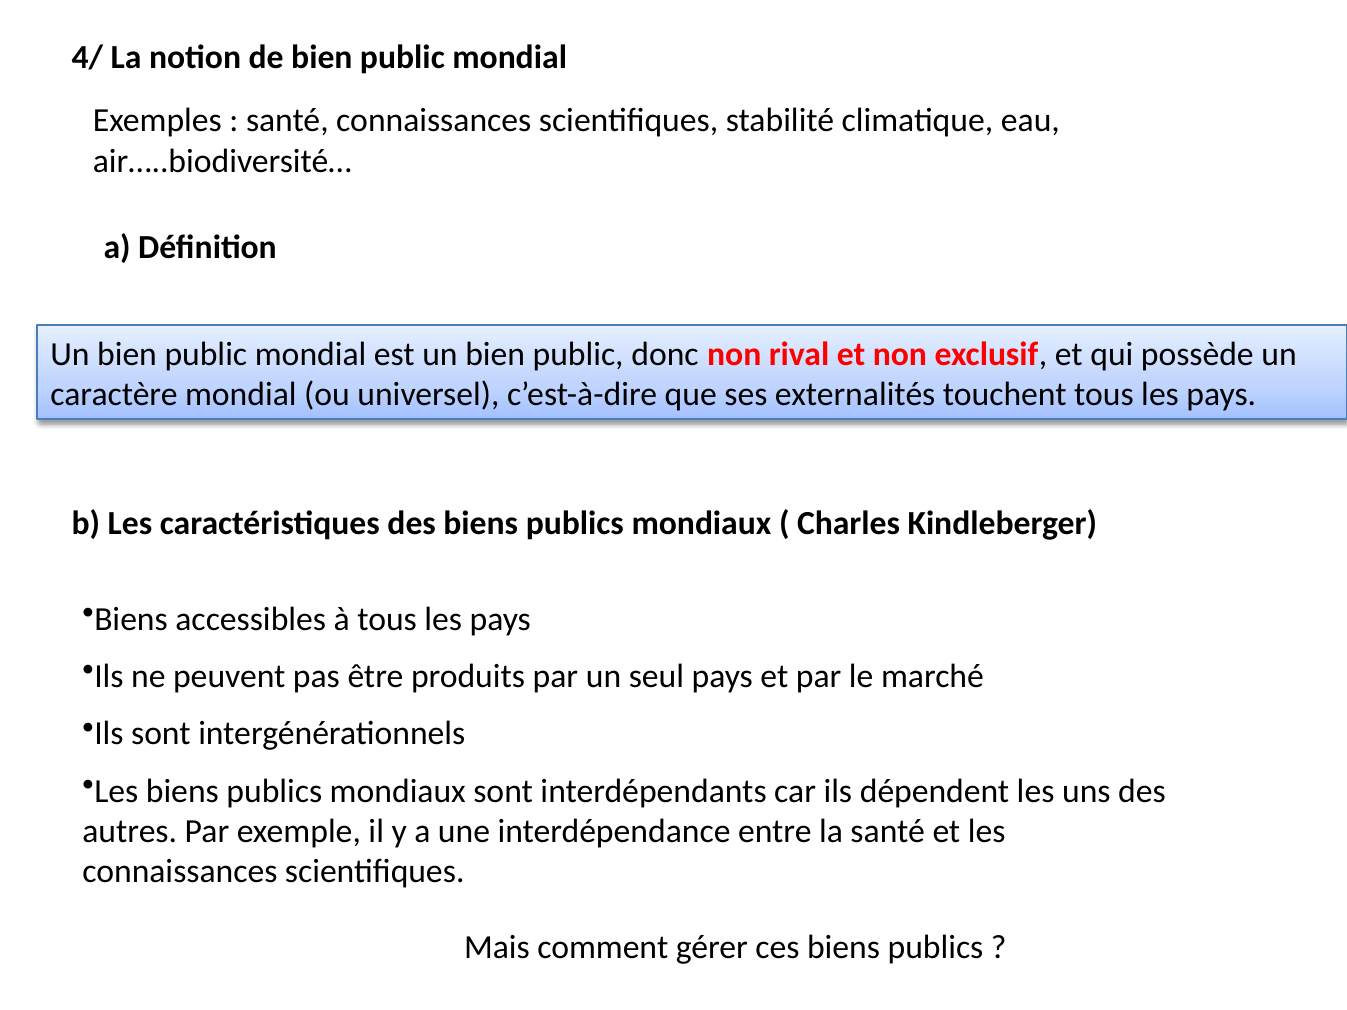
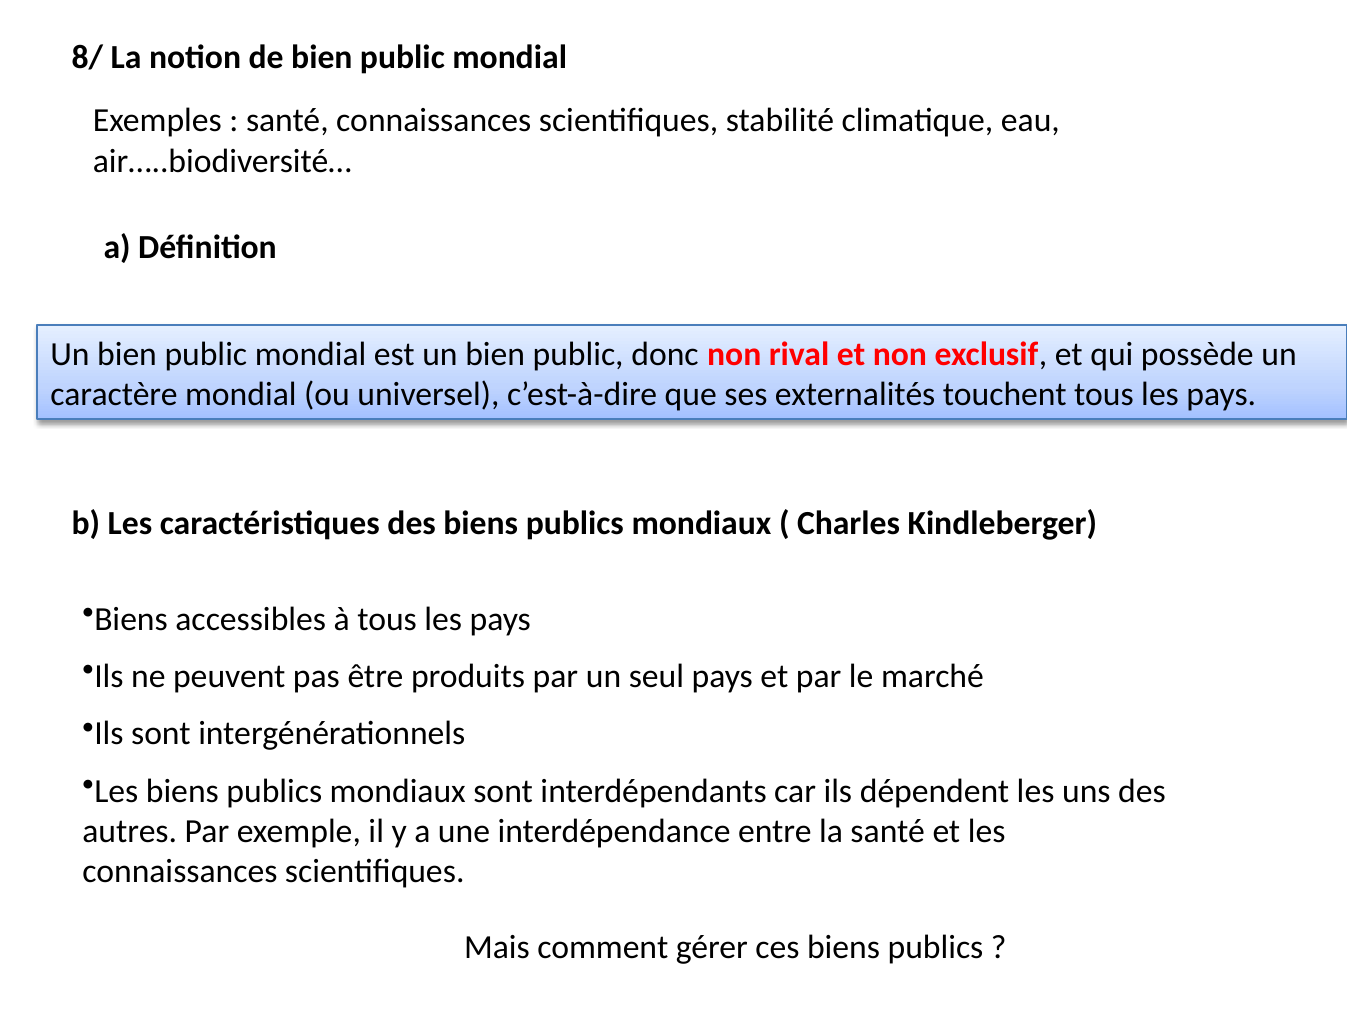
4/: 4/ -> 8/
